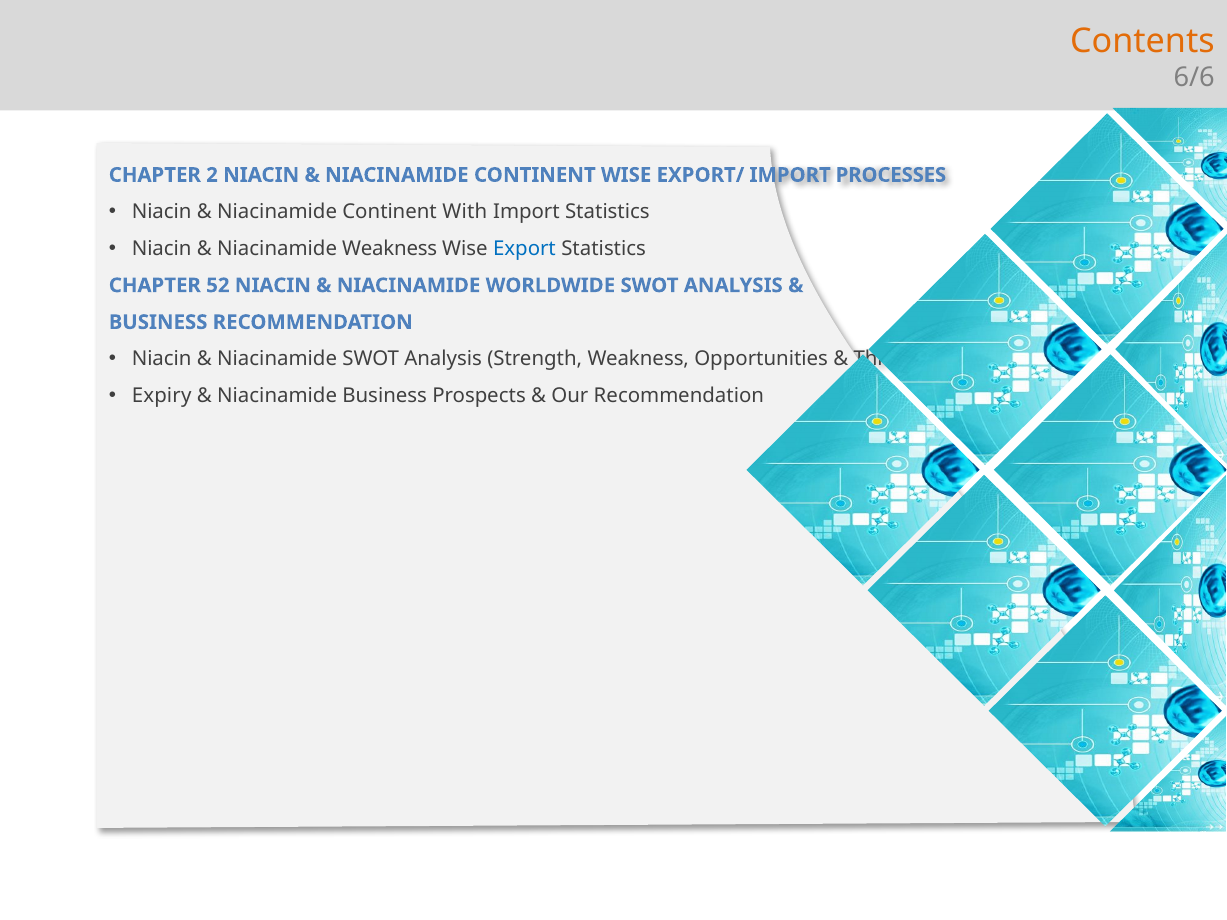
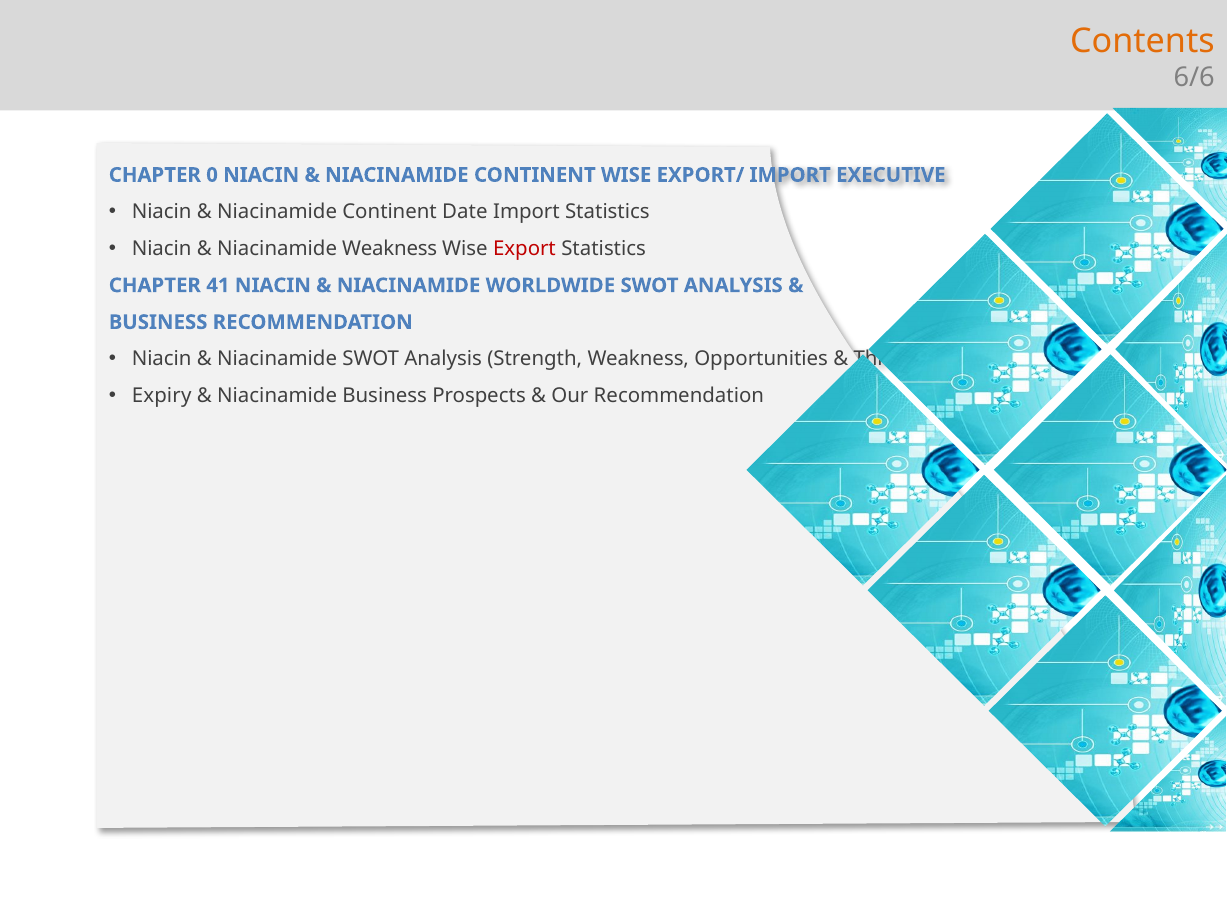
2: 2 -> 0
PROCESSES: PROCESSES -> EXECUTIVE
With: With -> Date
Export colour: blue -> red
52: 52 -> 41
